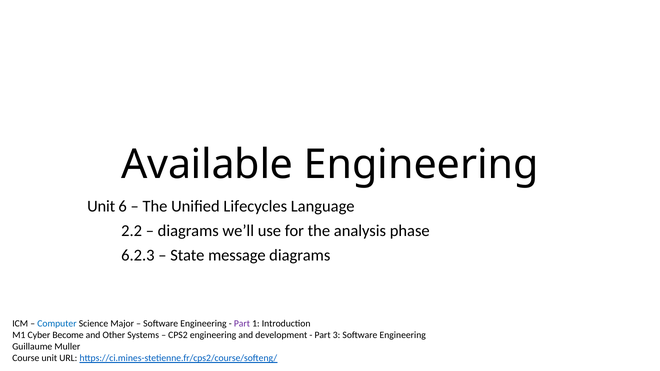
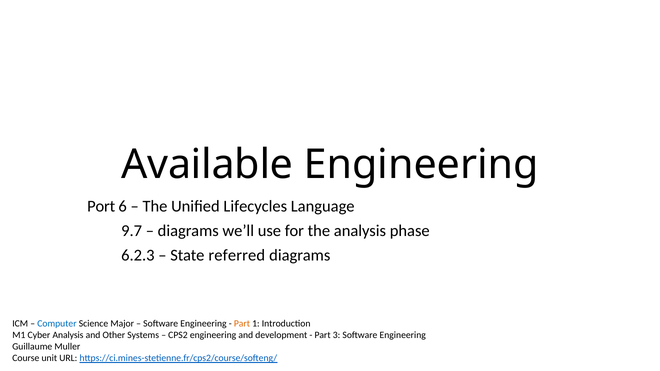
Unit at (101, 206): Unit -> Port
2.2: 2.2 -> 9.7
message: message -> referred
Part at (242, 324) colour: purple -> orange
Cyber Become: Become -> Analysis
